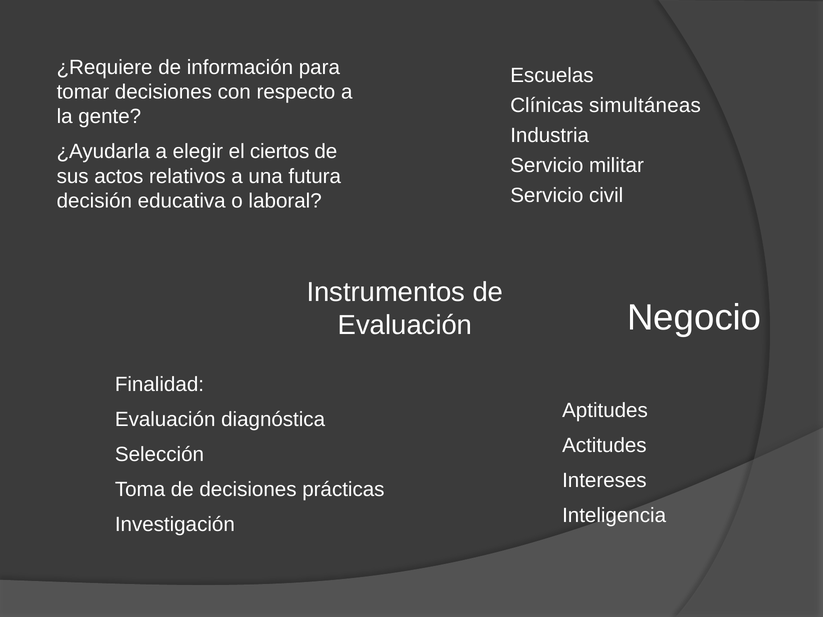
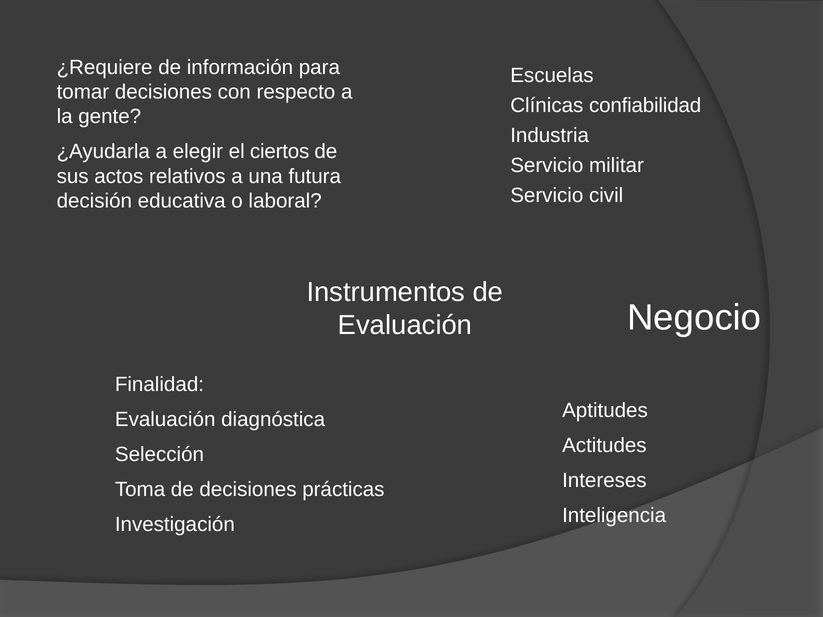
simultáneas: simultáneas -> confiabilidad
